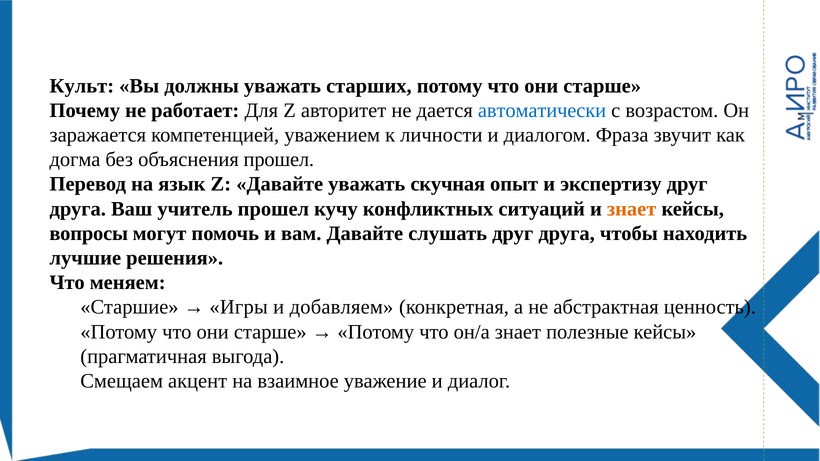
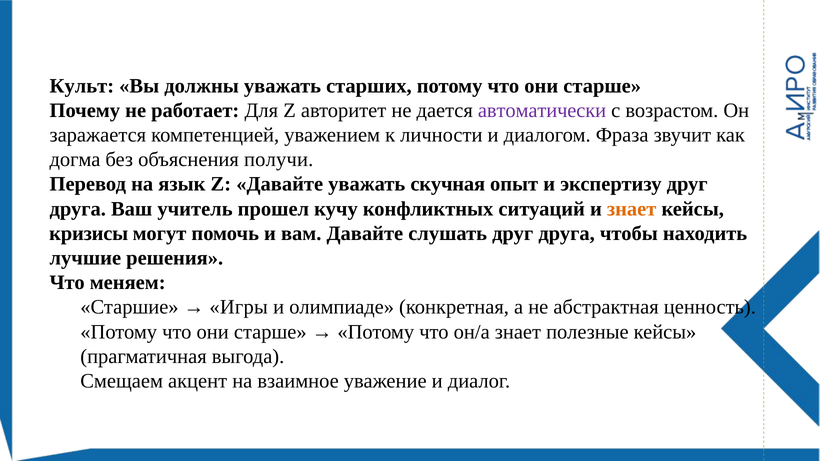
автоматически colour: blue -> purple
объяснения прошел: прошел -> получи
вопросы: вопросы -> кризисы
добавляем: добавляем -> олимпиаде
